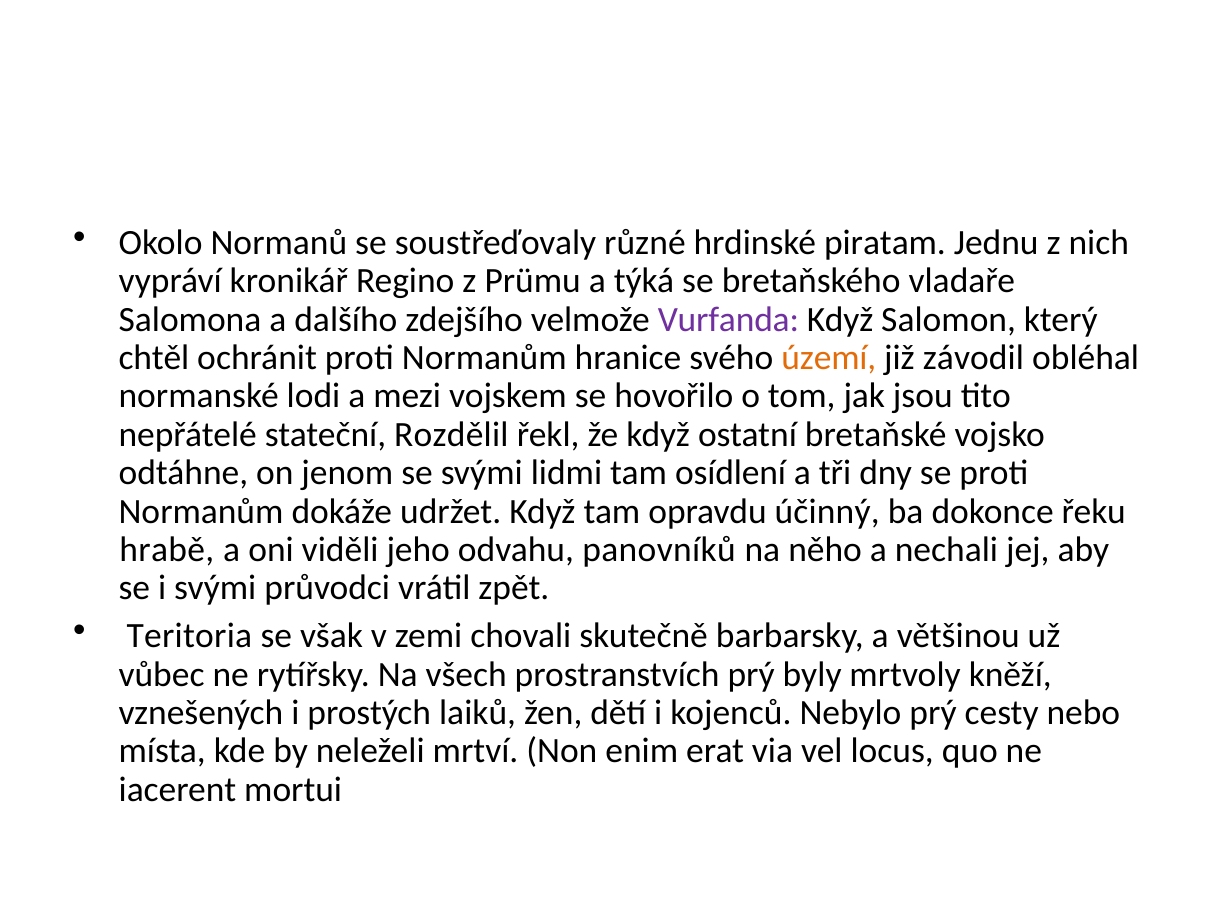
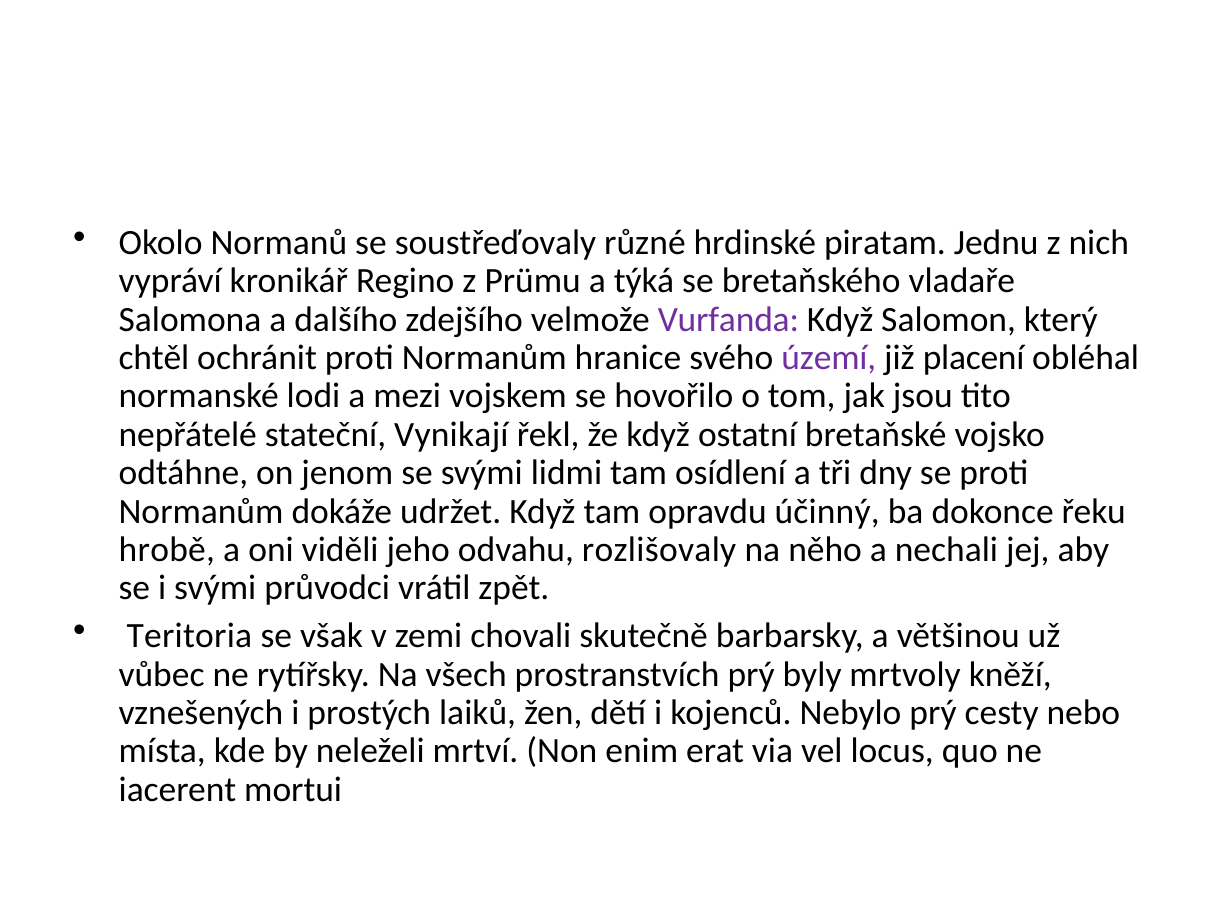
území colour: orange -> purple
závodil: závodil -> placení
Rozdělil: Rozdělil -> Vynikají
hrabě: hrabě -> hrobě
panovníků: panovníků -> rozlišovaly
